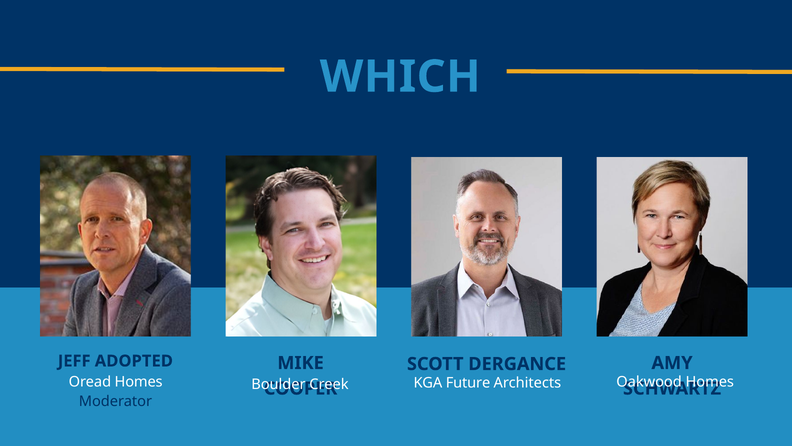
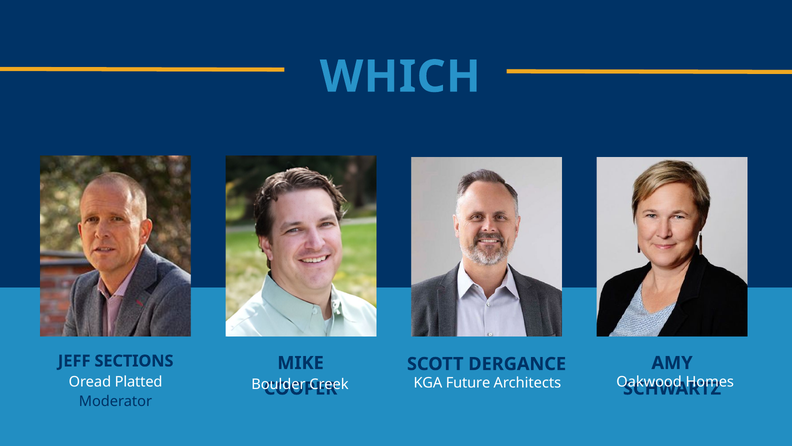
ADOPTED: ADOPTED -> SECTIONS
Oread Homes: Homes -> Platted
